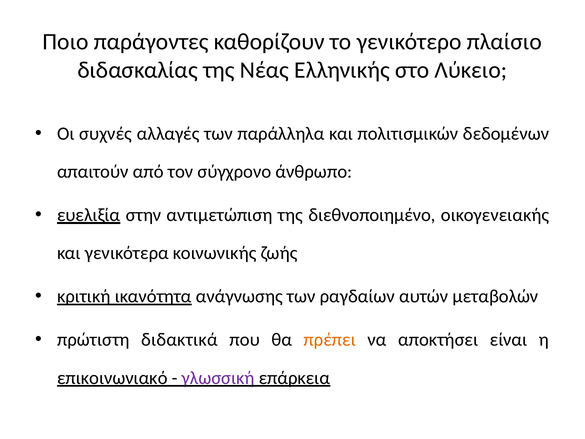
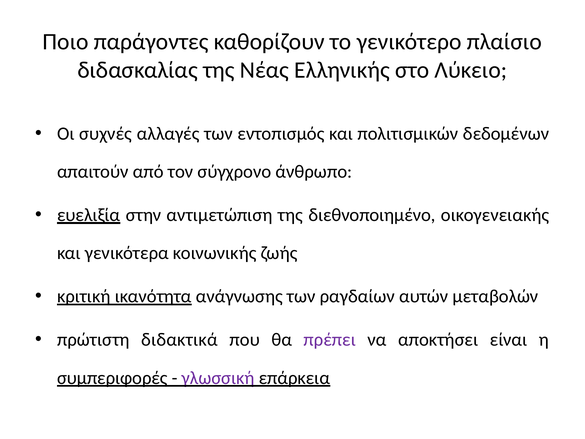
παράλληλα: παράλληλα -> εντοπισμός
πρέπει colour: orange -> purple
επικοινωνιακό: επικοινωνιακό -> συμπεριφορές
